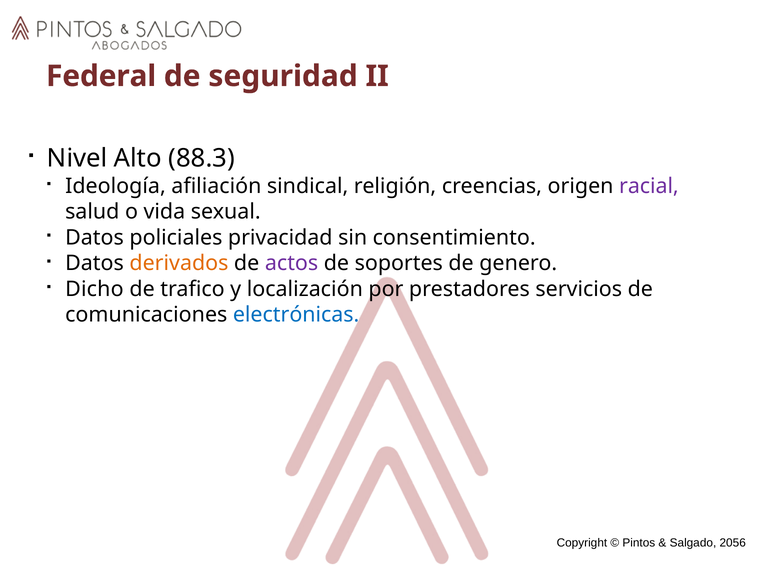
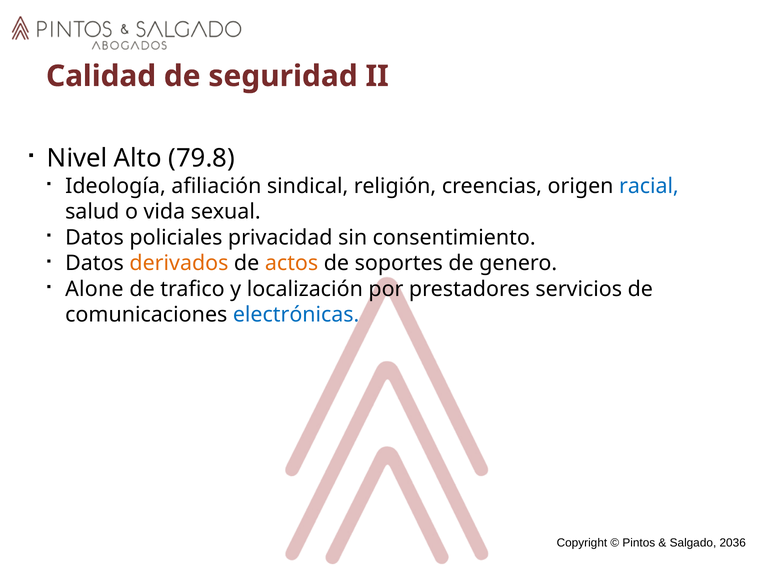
Federal: Federal -> Calidad
88.3: 88.3 -> 79.8
racial colour: purple -> blue
actos colour: purple -> orange
Dicho: Dicho -> Alone
2056: 2056 -> 2036
